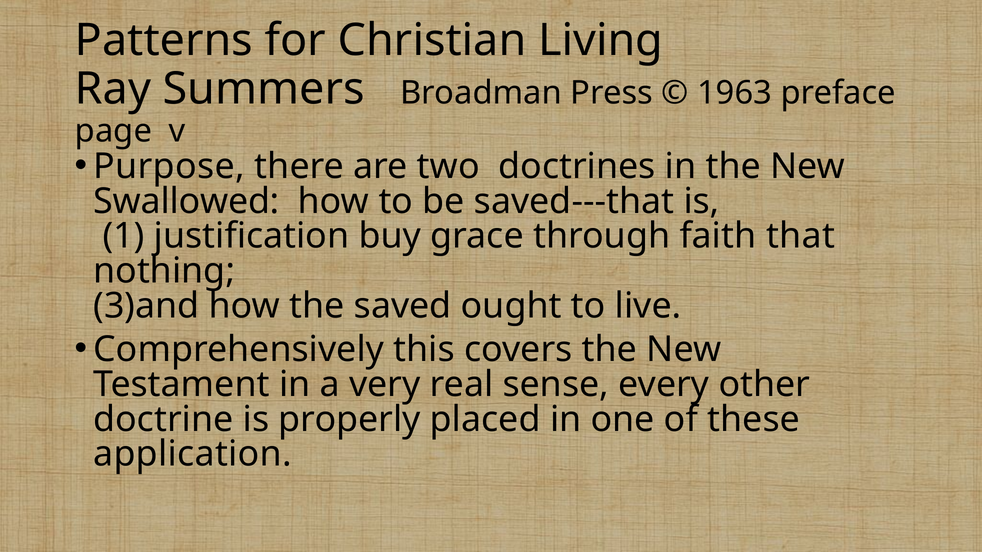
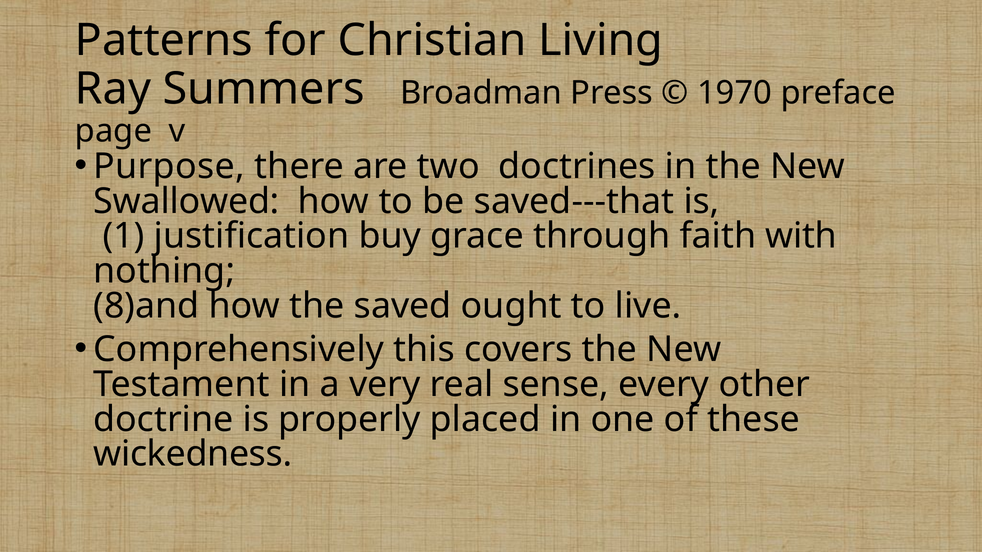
1963: 1963 -> 1970
that: that -> with
3)and: 3)and -> 8)and
application: application -> wickedness
